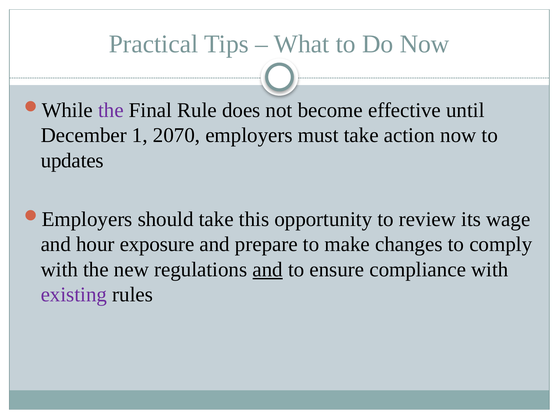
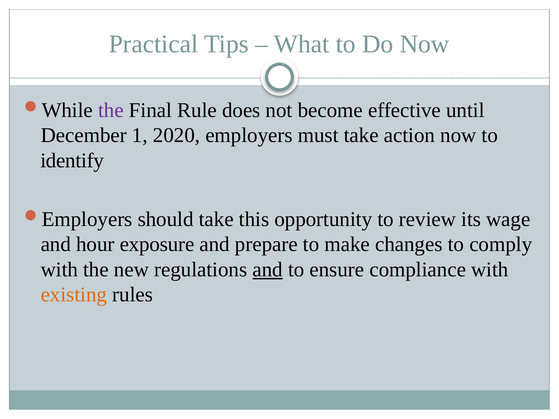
2070: 2070 -> 2020
updates: updates -> identify
existing colour: purple -> orange
